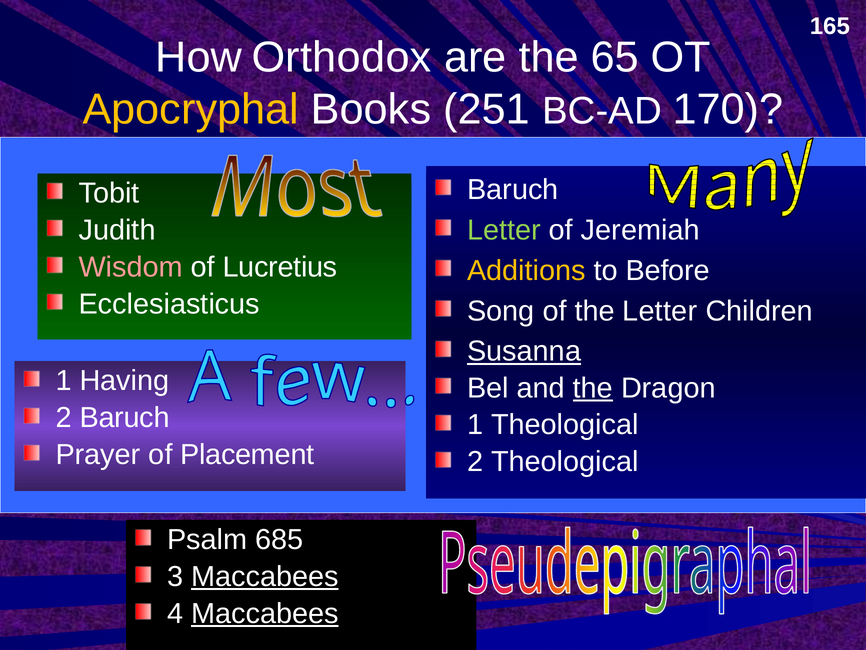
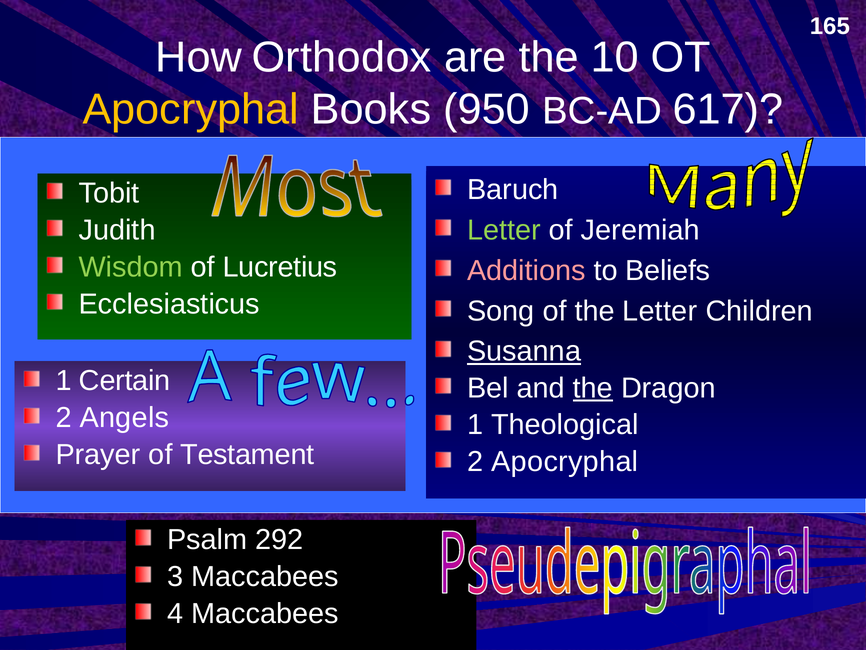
65: 65 -> 10
251: 251 -> 950
170: 170 -> 617
Wisdom colour: pink -> light green
Additions colour: yellow -> pink
Before: Before -> Beliefs
Having: Having -> Certain
2 Baruch: Baruch -> Angels
Placement: Placement -> Testament
2 Theological: Theological -> Apocryphal
685: 685 -> 292
Maccabees at (265, 576) underline: present -> none
Maccabees at (265, 613) underline: present -> none
